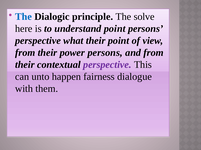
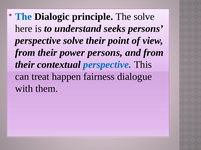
understand point: point -> seeks
perspective what: what -> solve
perspective at (107, 65) colour: purple -> blue
unto: unto -> treat
